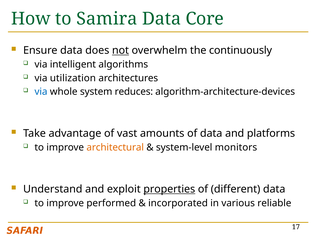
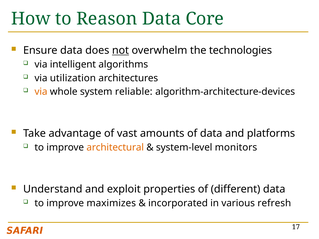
Samira: Samira -> Reason
continuously: continuously -> technologies
via at (41, 92) colour: blue -> orange
reduces: reduces -> reliable
properties underline: present -> none
performed: performed -> maximizes
reliable: reliable -> refresh
